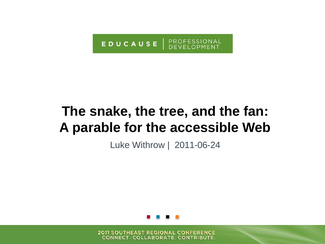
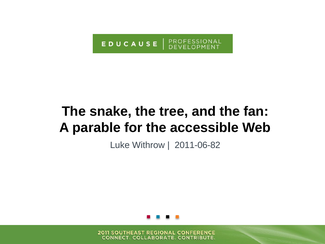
2011-06-24: 2011-06-24 -> 2011-06-82
